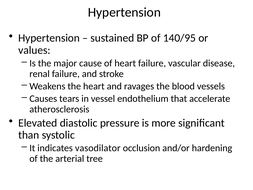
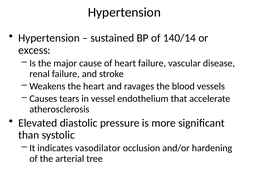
140/95: 140/95 -> 140/14
values: values -> excess
